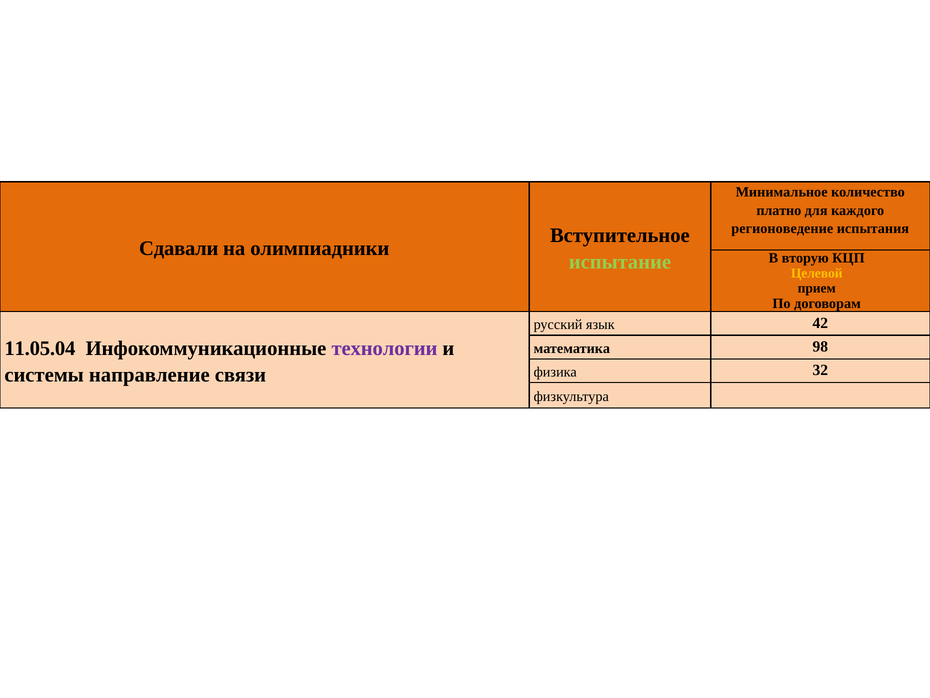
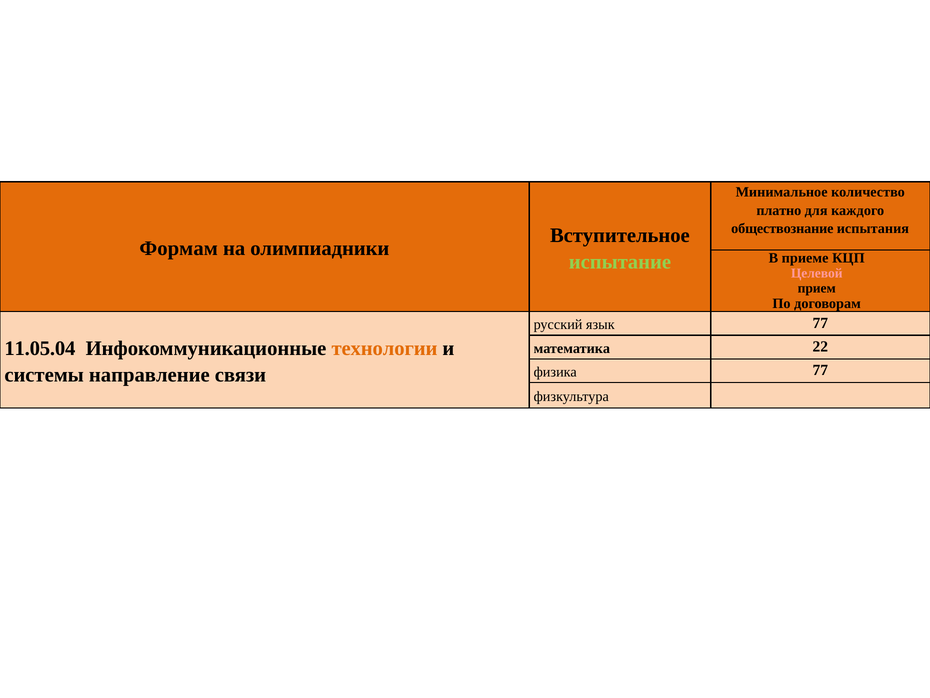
регионоведение: регионоведение -> обществознание
Сдавали: Сдавали -> Формам
вторую: вторую -> приеме
Целевой colour: yellow -> pink
язык 42: 42 -> 77
технологии colour: purple -> orange
98: 98 -> 22
физика 32: 32 -> 77
